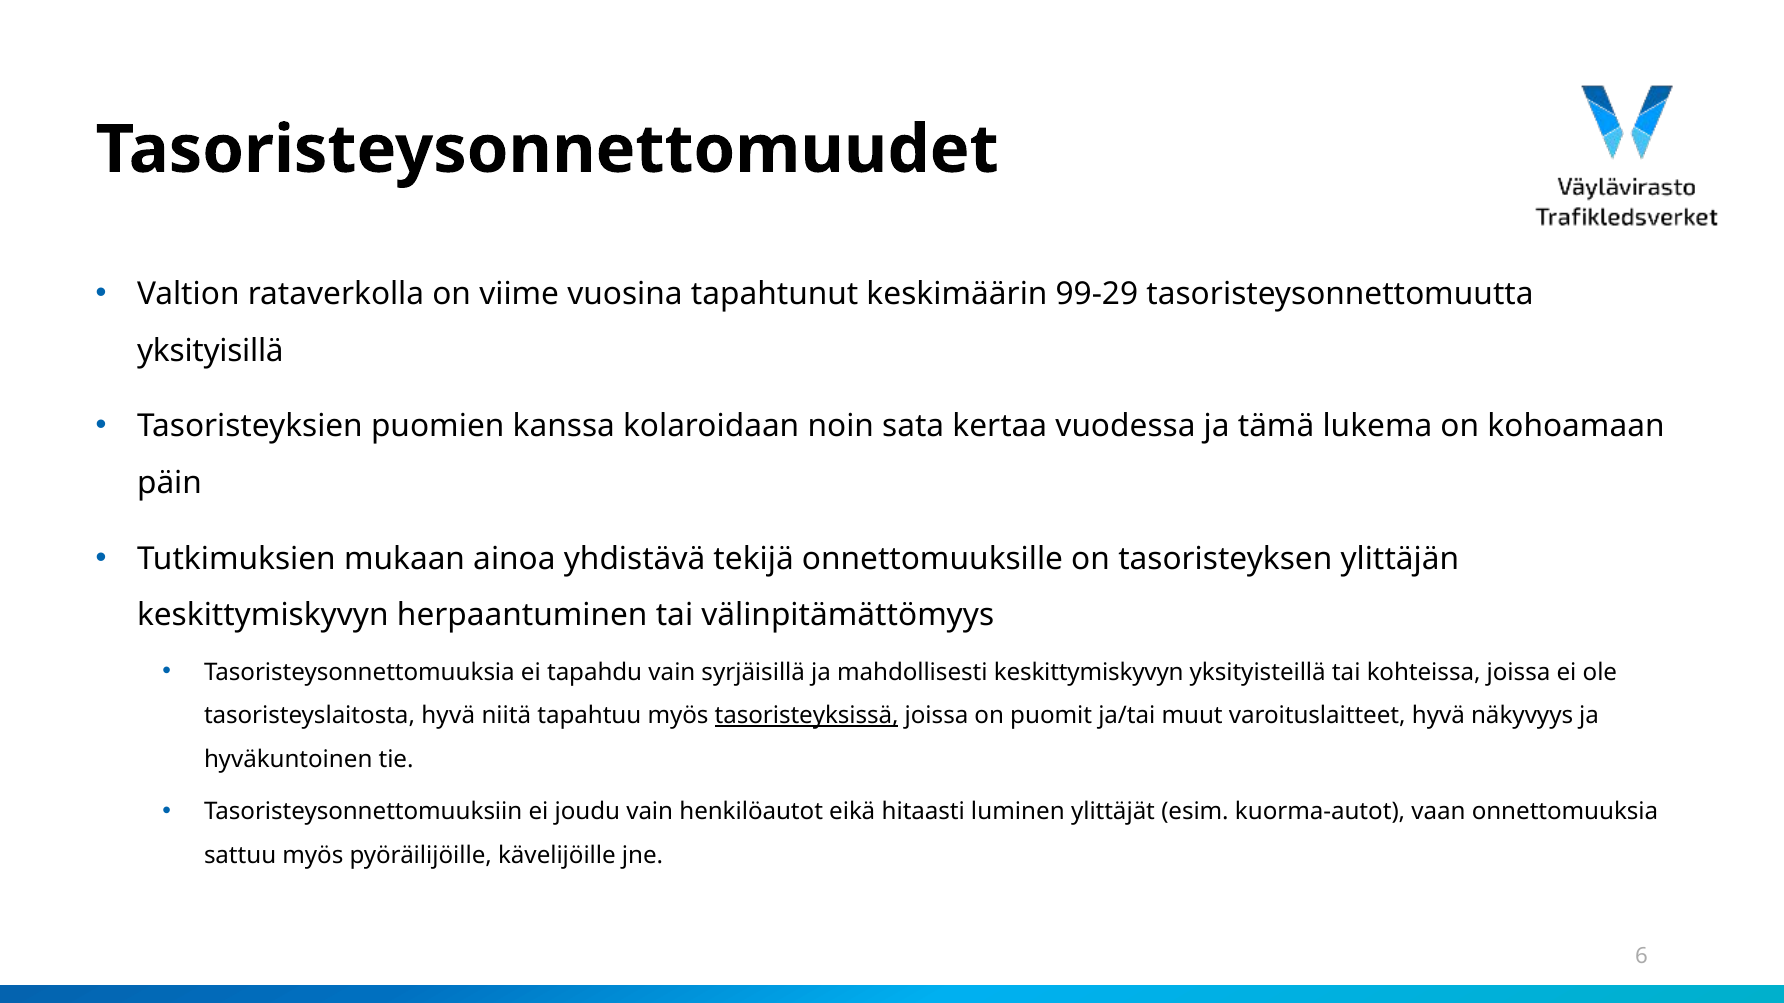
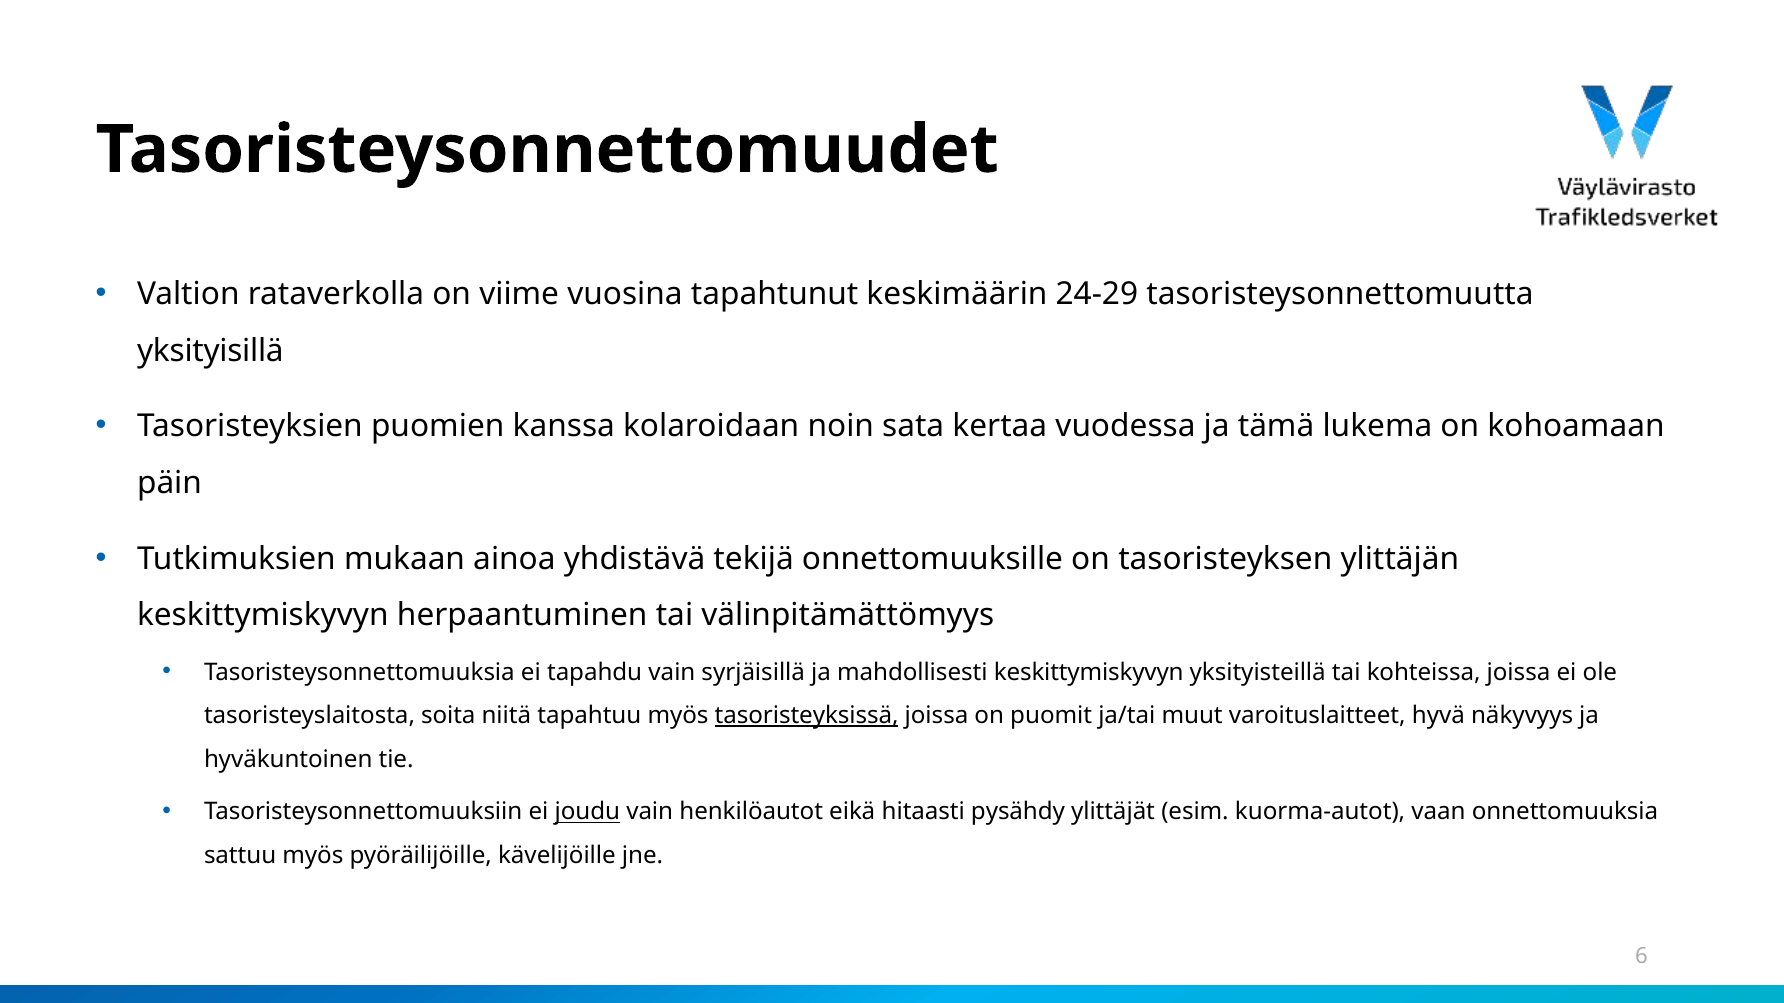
99-29: 99-29 -> 24-29
tasoristeyslaitosta hyvä: hyvä -> soita
joudu underline: none -> present
luminen: luminen -> pysähdy
